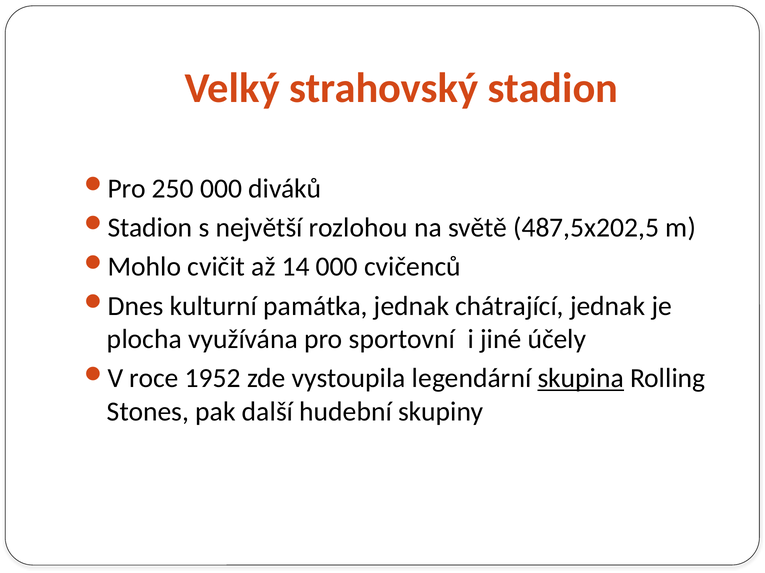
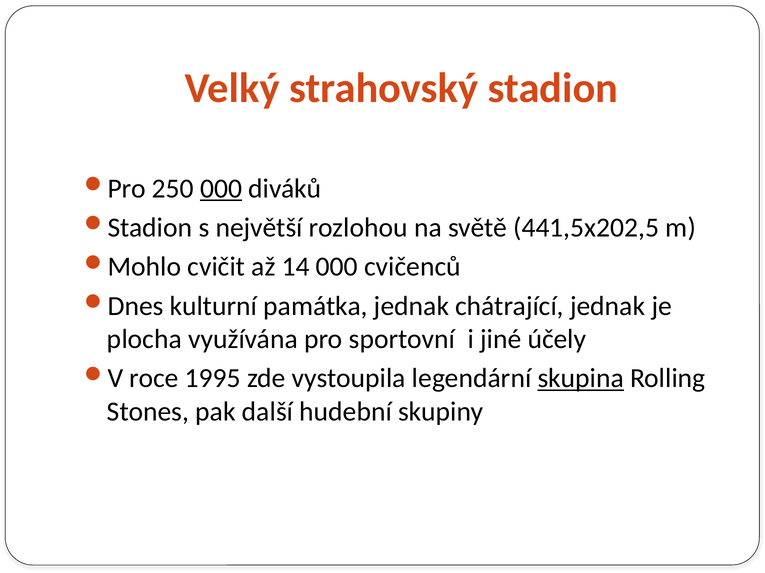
000 at (221, 189) underline: none -> present
487,5x202,5: 487,5x202,5 -> 441,5x202,5
1952: 1952 -> 1995
